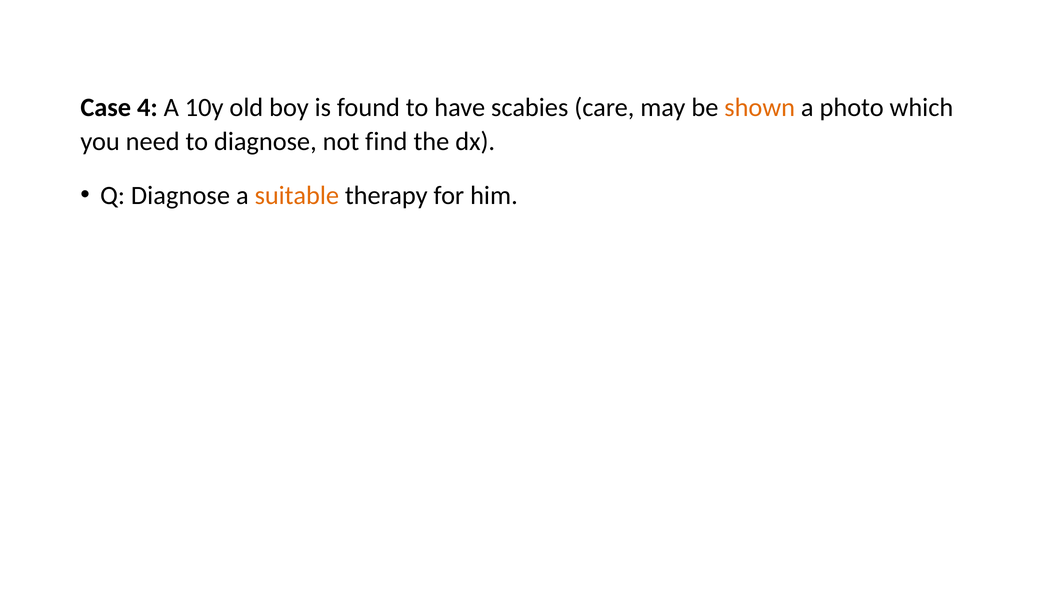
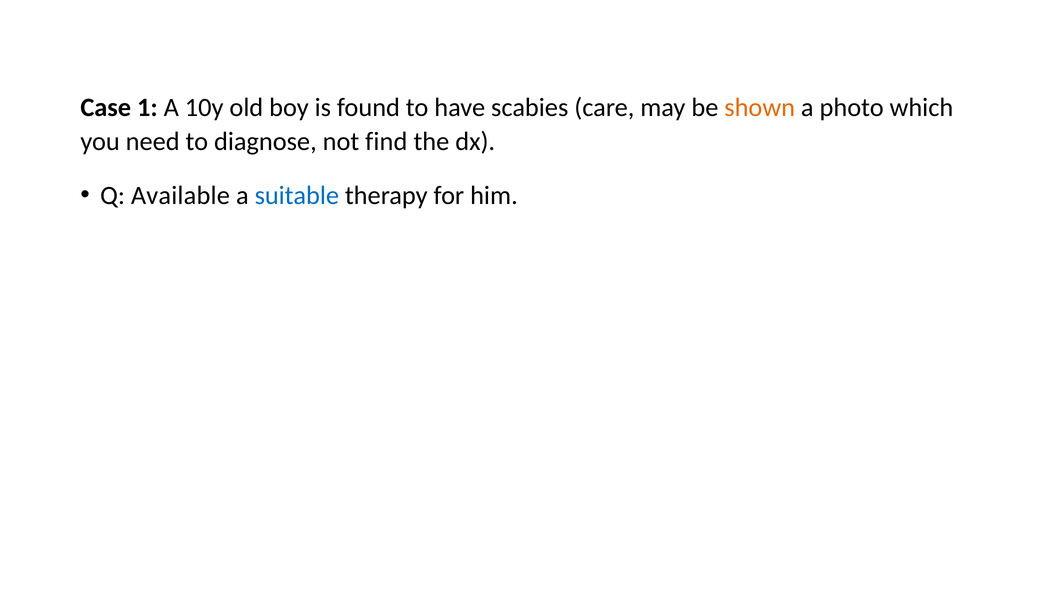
4: 4 -> 1
Q Diagnose: Diagnose -> Available
suitable colour: orange -> blue
